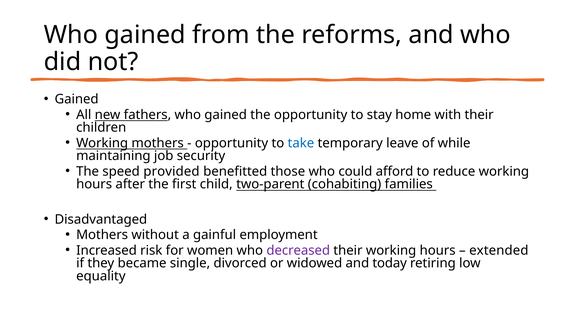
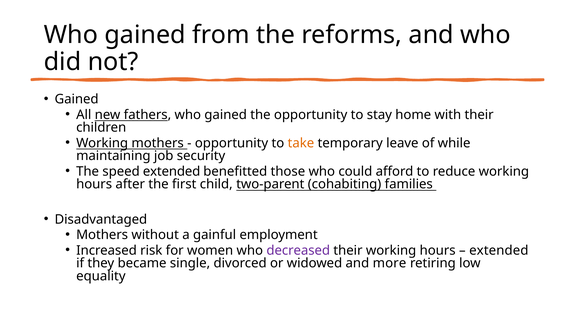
take colour: blue -> orange
speed provided: provided -> extended
today: today -> more
